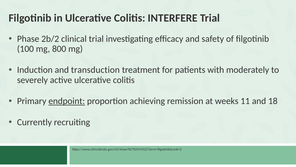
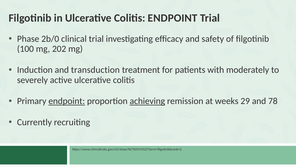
Colitis INTERFERE: INTERFERE -> ENDPOINT
2b/2: 2b/2 -> 2b/0
800: 800 -> 202
achieving underline: none -> present
11: 11 -> 29
18: 18 -> 78
